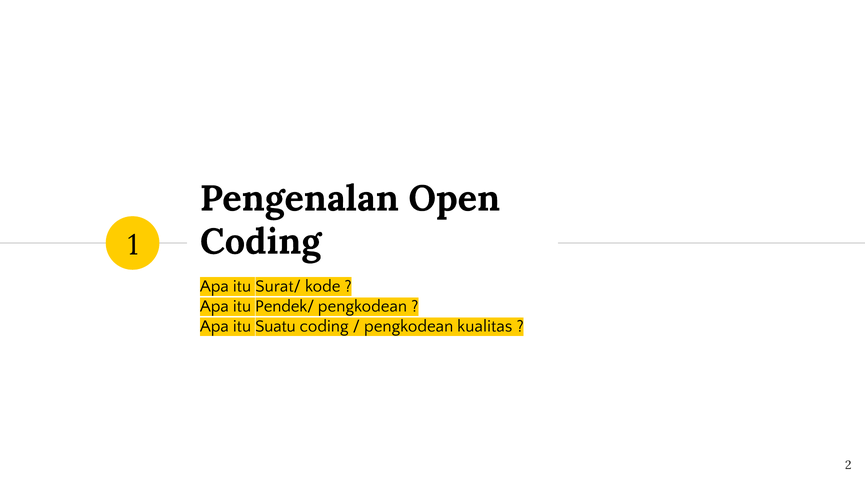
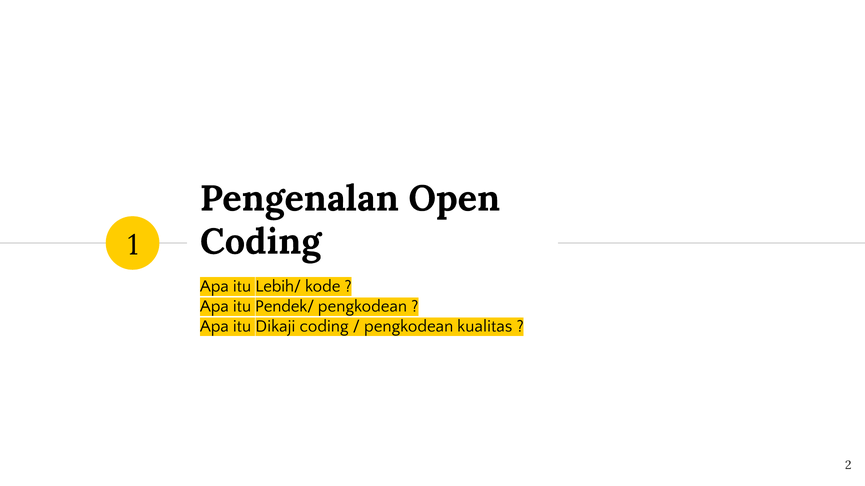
Surat/: Surat/ -> Lebih/
Suatu: Suatu -> Dikaji
